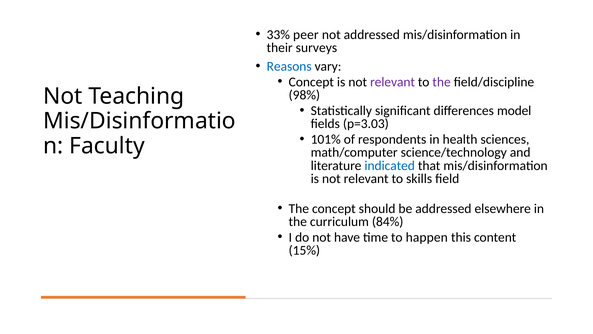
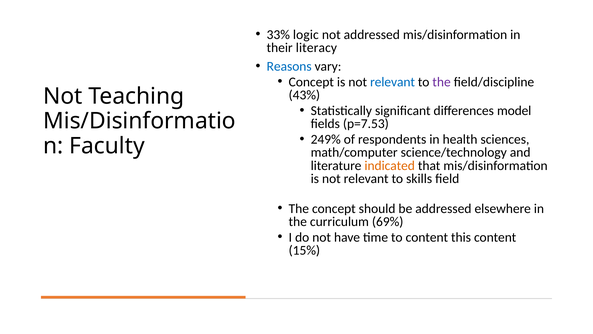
peer: peer -> logic
surveys: surveys -> literacy
relevant at (393, 82) colour: purple -> blue
98%: 98% -> 43%
p=3.03: p=3.03 -> p=7.53
101%: 101% -> 249%
indicated colour: blue -> orange
84%: 84% -> 69%
to happen: happen -> content
